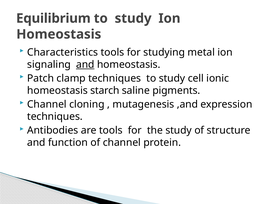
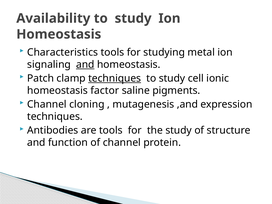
Equilibrium: Equilibrium -> Availability
techniques at (115, 78) underline: none -> present
starch: starch -> factor
